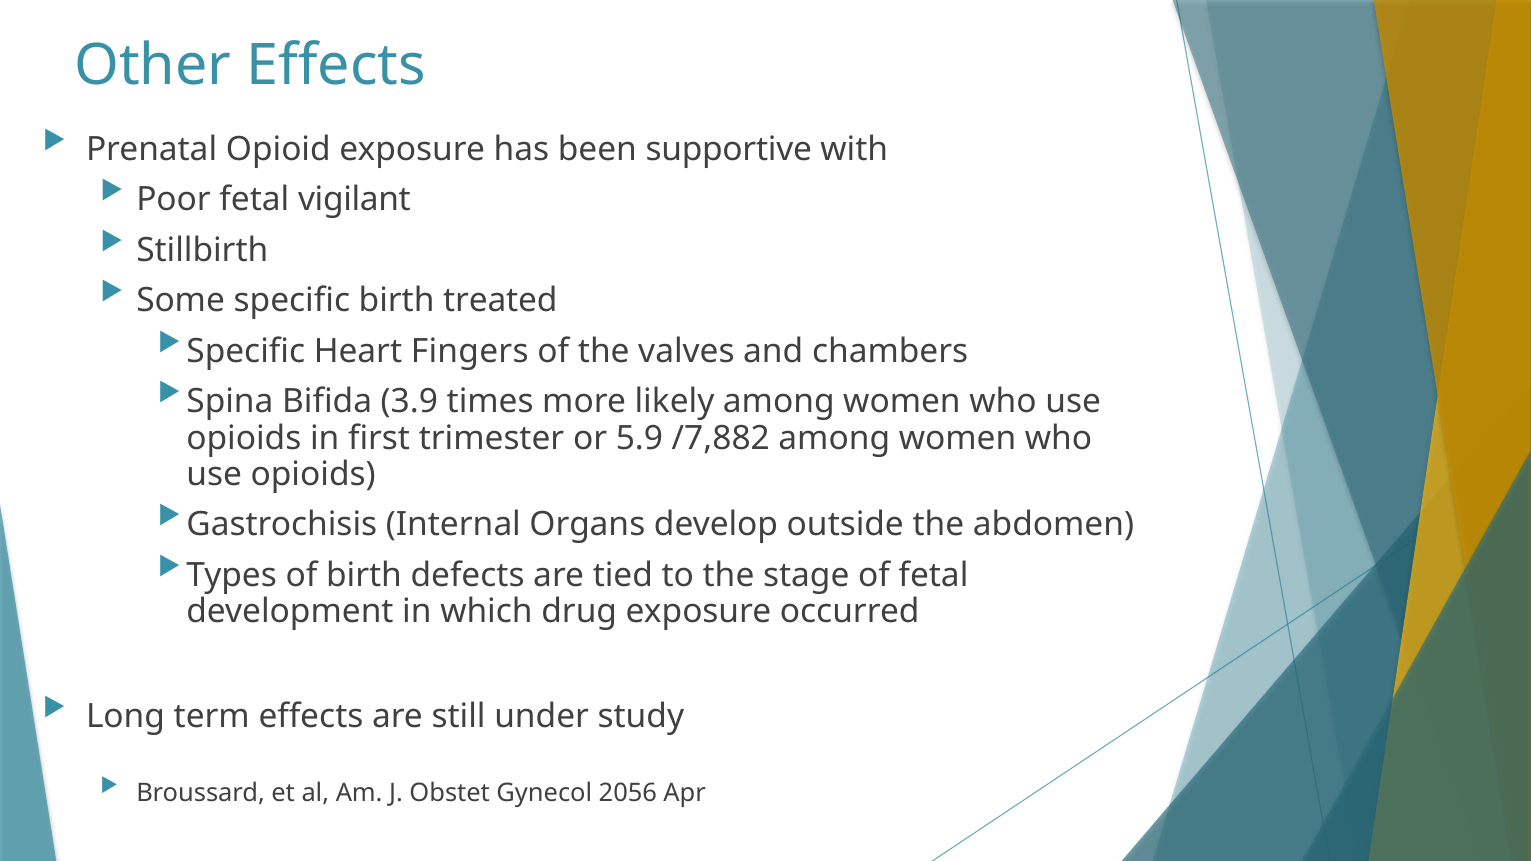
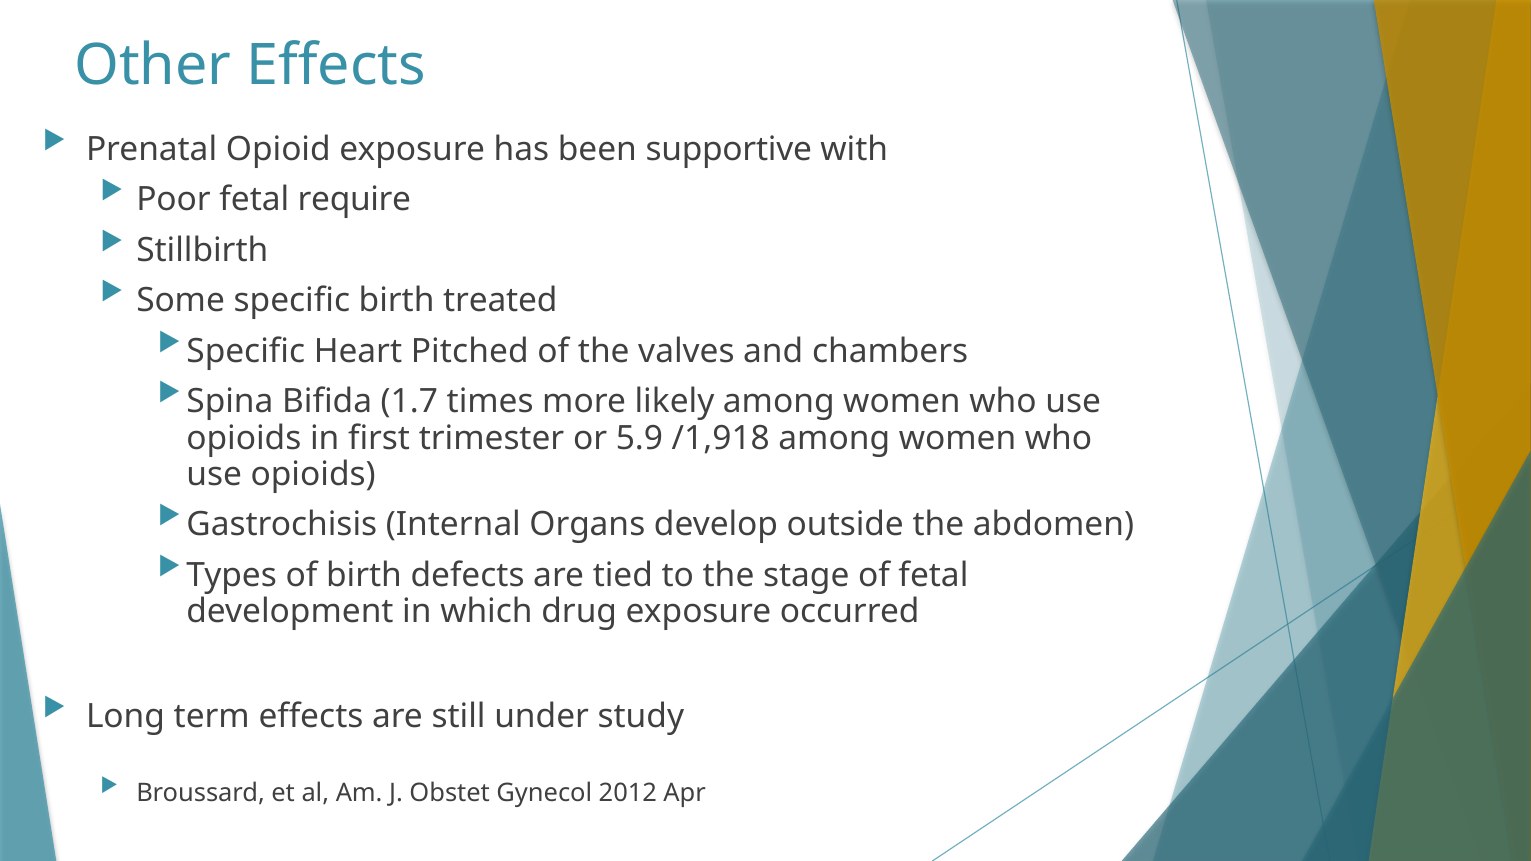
vigilant: vigilant -> require
Fingers: Fingers -> Pitched
3.9: 3.9 -> 1.7
/7,882: /7,882 -> /1,918
2056: 2056 -> 2012
